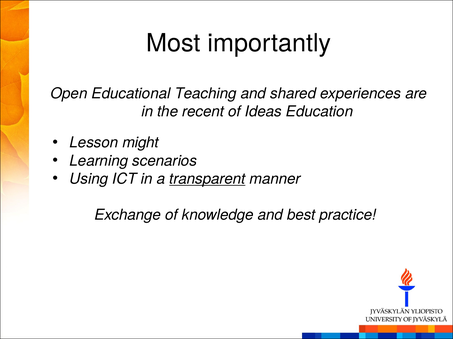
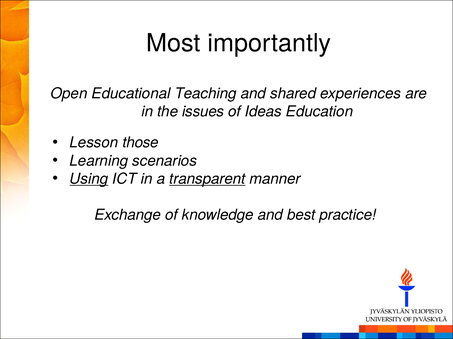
recent: recent -> issues
might: might -> those
Using underline: none -> present
